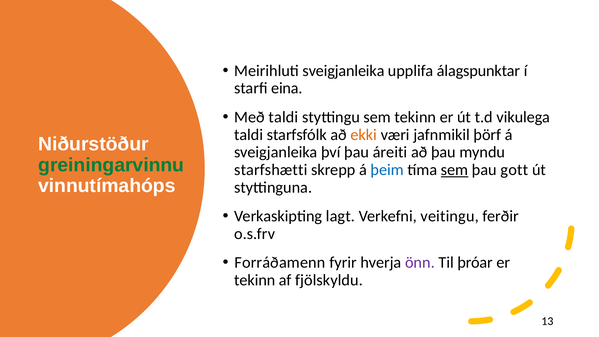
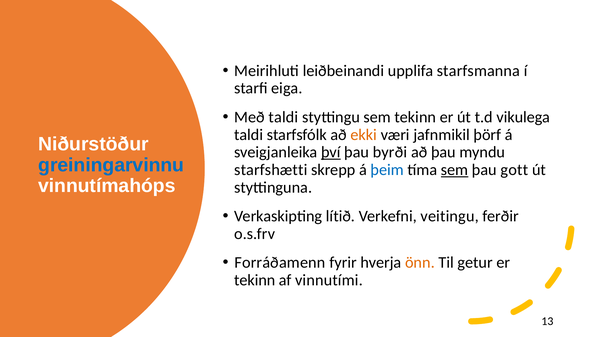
Meirihluti sveigjanleika: sveigjanleika -> leiðbeinandi
álagspunktar: álagspunktar -> starfsmanna
eina: eina -> eiga
því underline: none -> present
áreiti: áreiti -> byrði
greiningarvinnu colour: green -> blue
lagt: lagt -> lítið
önn colour: purple -> orange
þróar: þróar -> getur
fjölskyldu: fjölskyldu -> vinnutími
